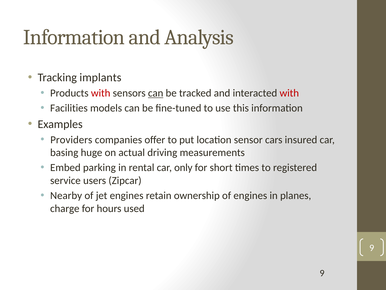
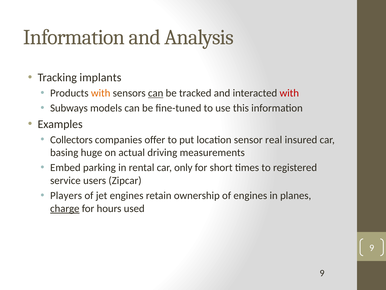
with at (101, 93) colour: red -> orange
Facilities: Facilities -> Subways
Providers: Providers -> Collectors
cars: cars -> real
Nearby: Nearby -> Players
charge underline: none -> present
